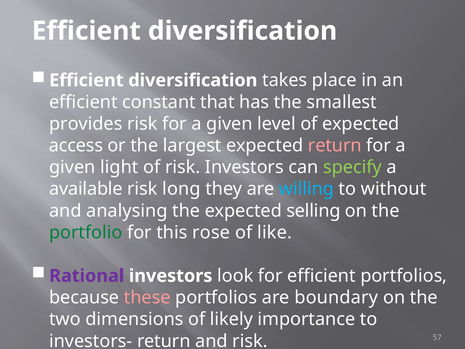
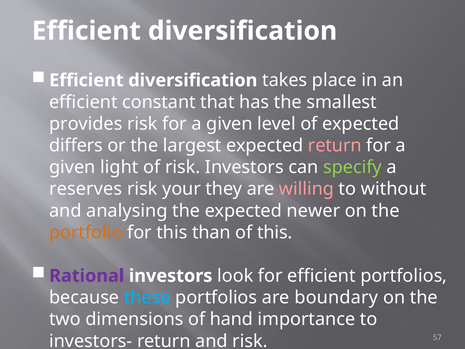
access: access -> differs
available: available -> reserves
long: long -> your
willing colour: light blue -> pink
selling: selling -> newer
portfolio colour: green -> orange
rose: rose -> than
of like: like -> this
these colour: pink -> light blue
likely: likely -> hand
